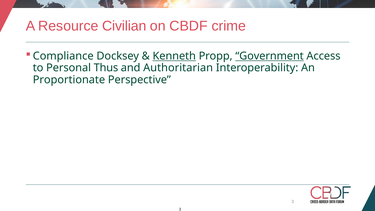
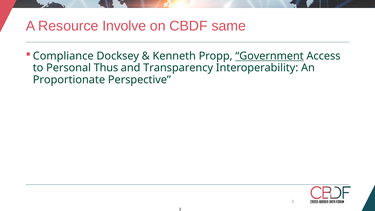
Civilian: Civilian -> Involve
crime: crime -> same
Kenneth underline: present -> none
Authoritarian: Authoritarian -> Transparency
